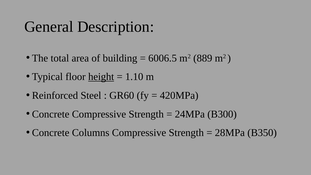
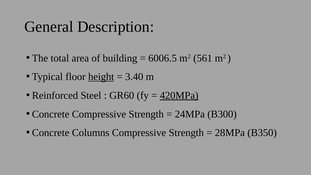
889: 889 -> 561
1.10: 1.10 -> 3.40
420MPa underline: none -> present
